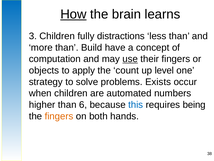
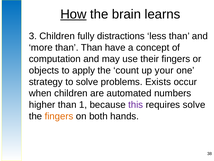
than Build: Build -> Than
use underline: present -> none
level: level -> your
6: 6 -> 1
this colour: blue -> purple
requires being: being -> solve
